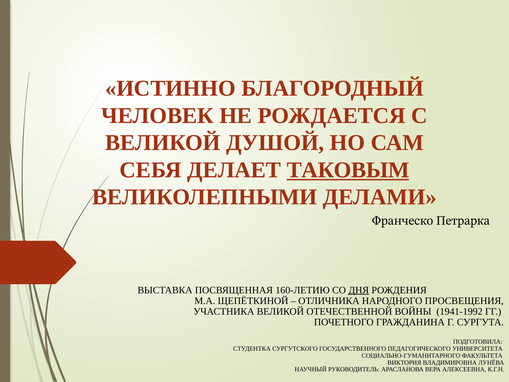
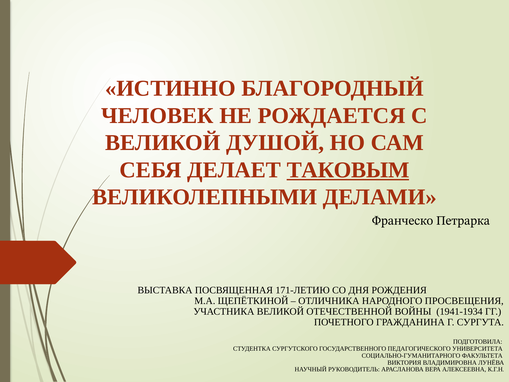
160-ЛЕТИЮ: 160-ЛЕТИЮ -> 171-ЛЕТИЮ
ДНЯ underline: present -> none
1941-1992: 1941-1992 -> 1941-1934
